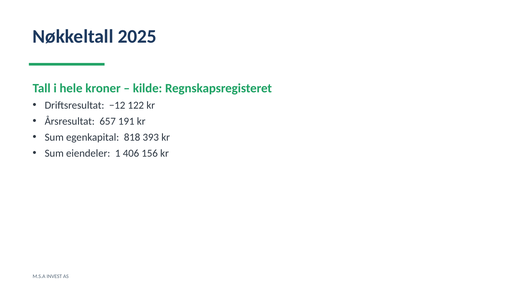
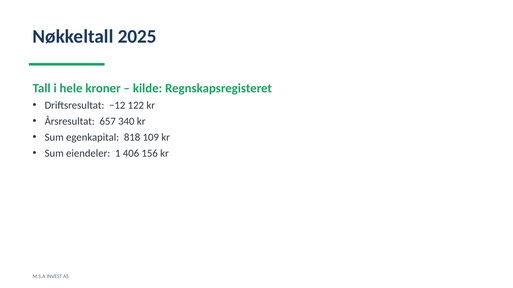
191: 191 -> 340
393: 393 -> 109
